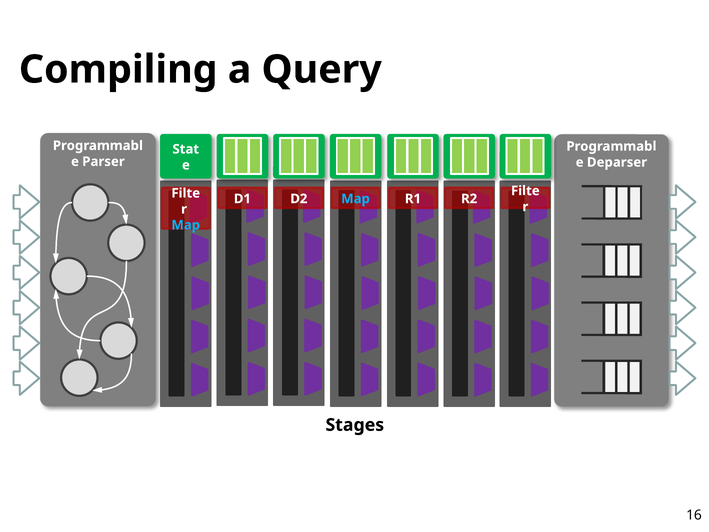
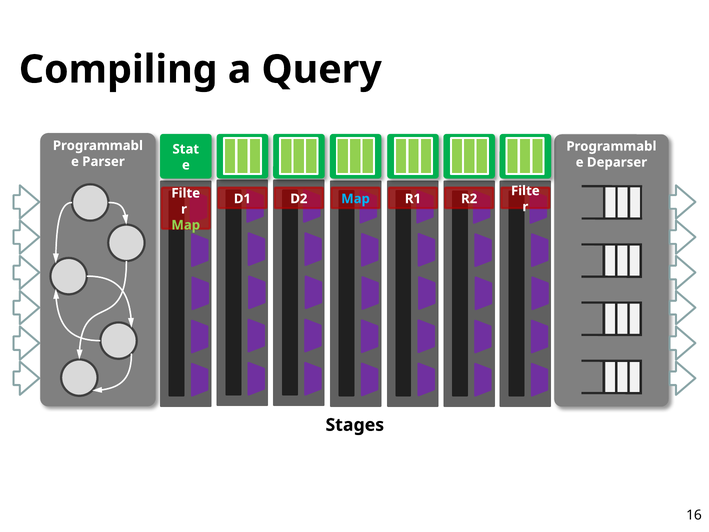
Map at (186, 225) colour: light blue -> light green
